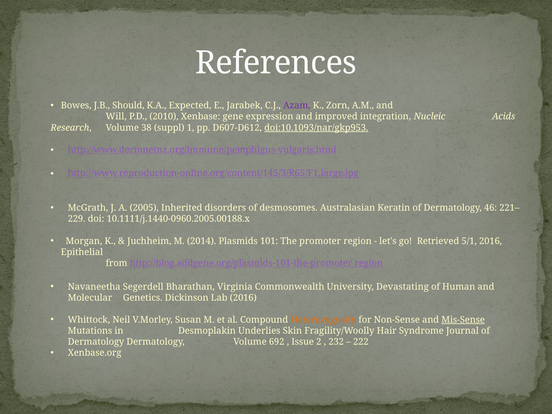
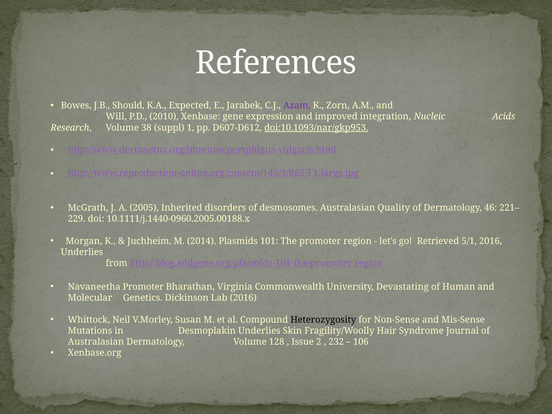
Keratin: Keratin -> Quality
Epithelial at (82, 252): Epithelial -> Underlies
Navaneetha Segerdell: Segerdell -> Promoter
Heterozygosity colour: orange -> black
Mis-Sense underline: present -> none
Dermatology at (96, 342): Dermatology -> Australasian
692: 692 -> 128
222: 222 -> 106
